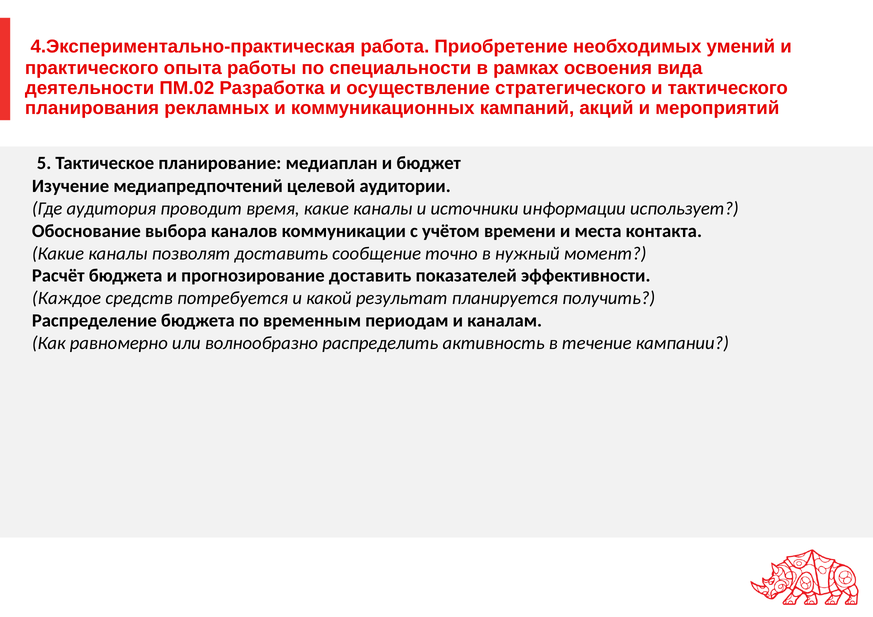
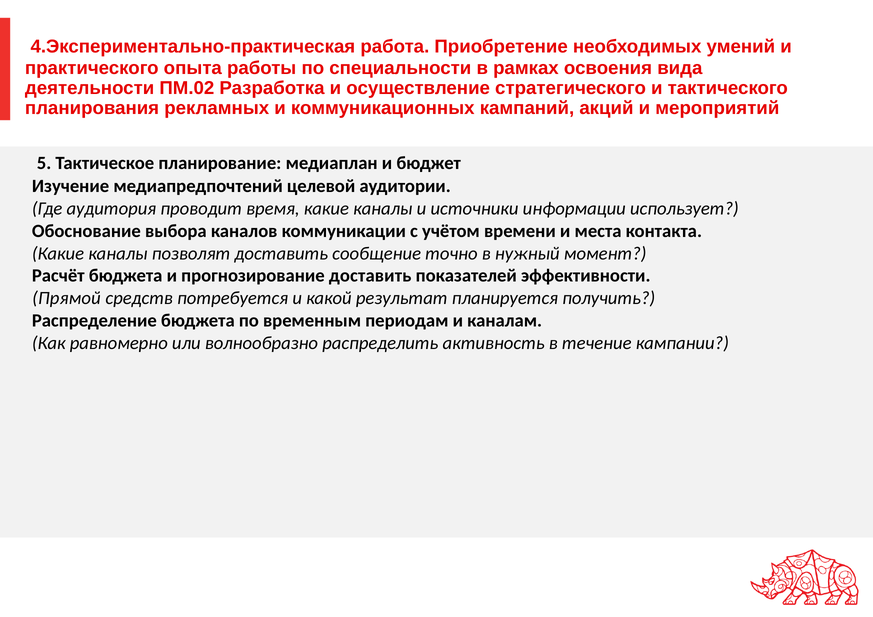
Каждое: Каждое -> Прямой
